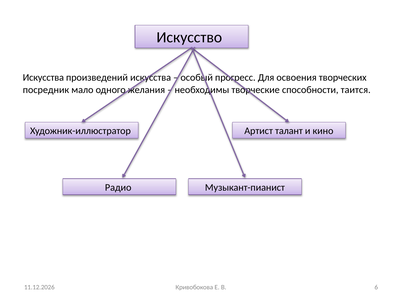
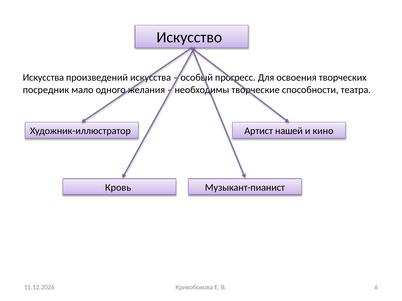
таится: таится -> театра
талант: талант -> нашей
Радио: Радио -> Кровь
